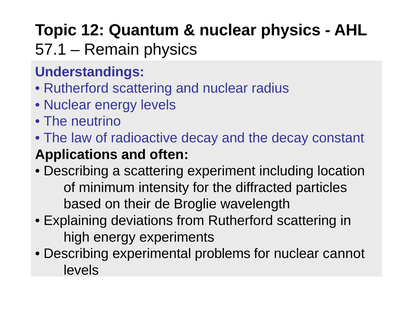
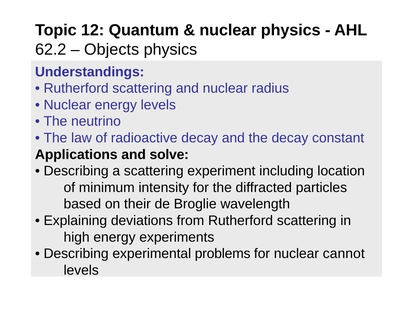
57.1: 57.1 -> 62.2
Remain: Remain -> Objects
often: often -> solve
